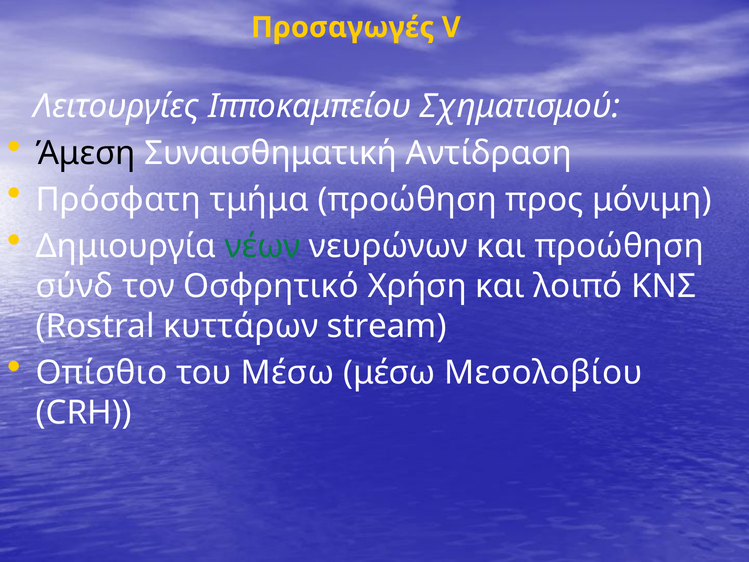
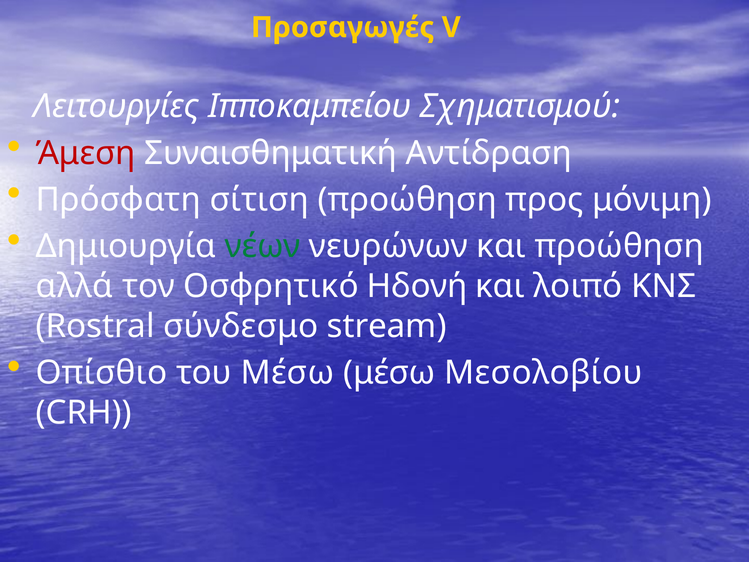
Άμεση colour: black -> red
τμήμα: τμήμα -> σίτιση
σύνδ: σύνδ -> αλλά
Χρήση: Χρήση -> Ηδονή
κυττάρων: κυττάρων -> σύνδεσμο
